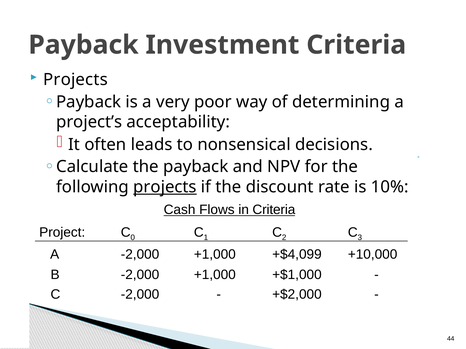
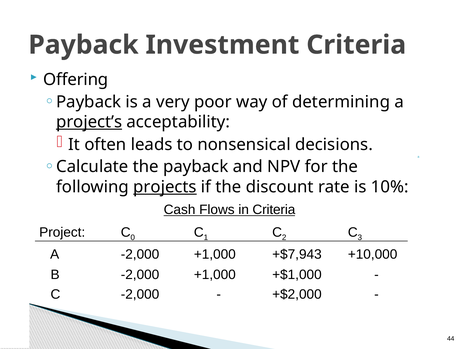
Projects at (76, 80): Projects -> Offering
project’s underline: none -> present
+$4,099: +$4,099 -> +$7,943
